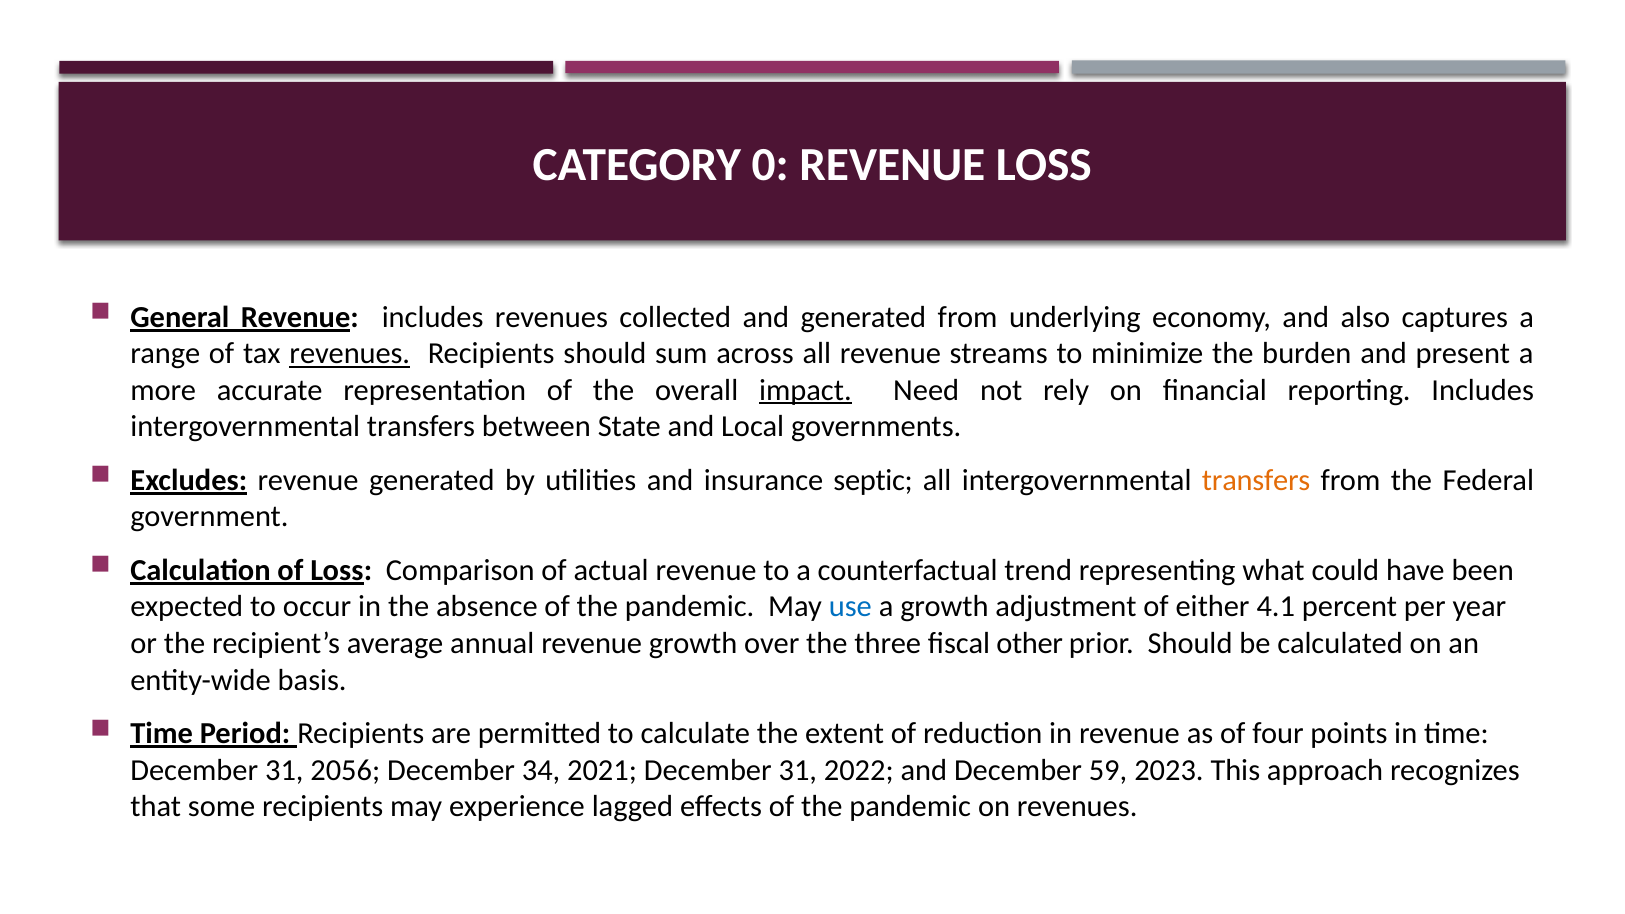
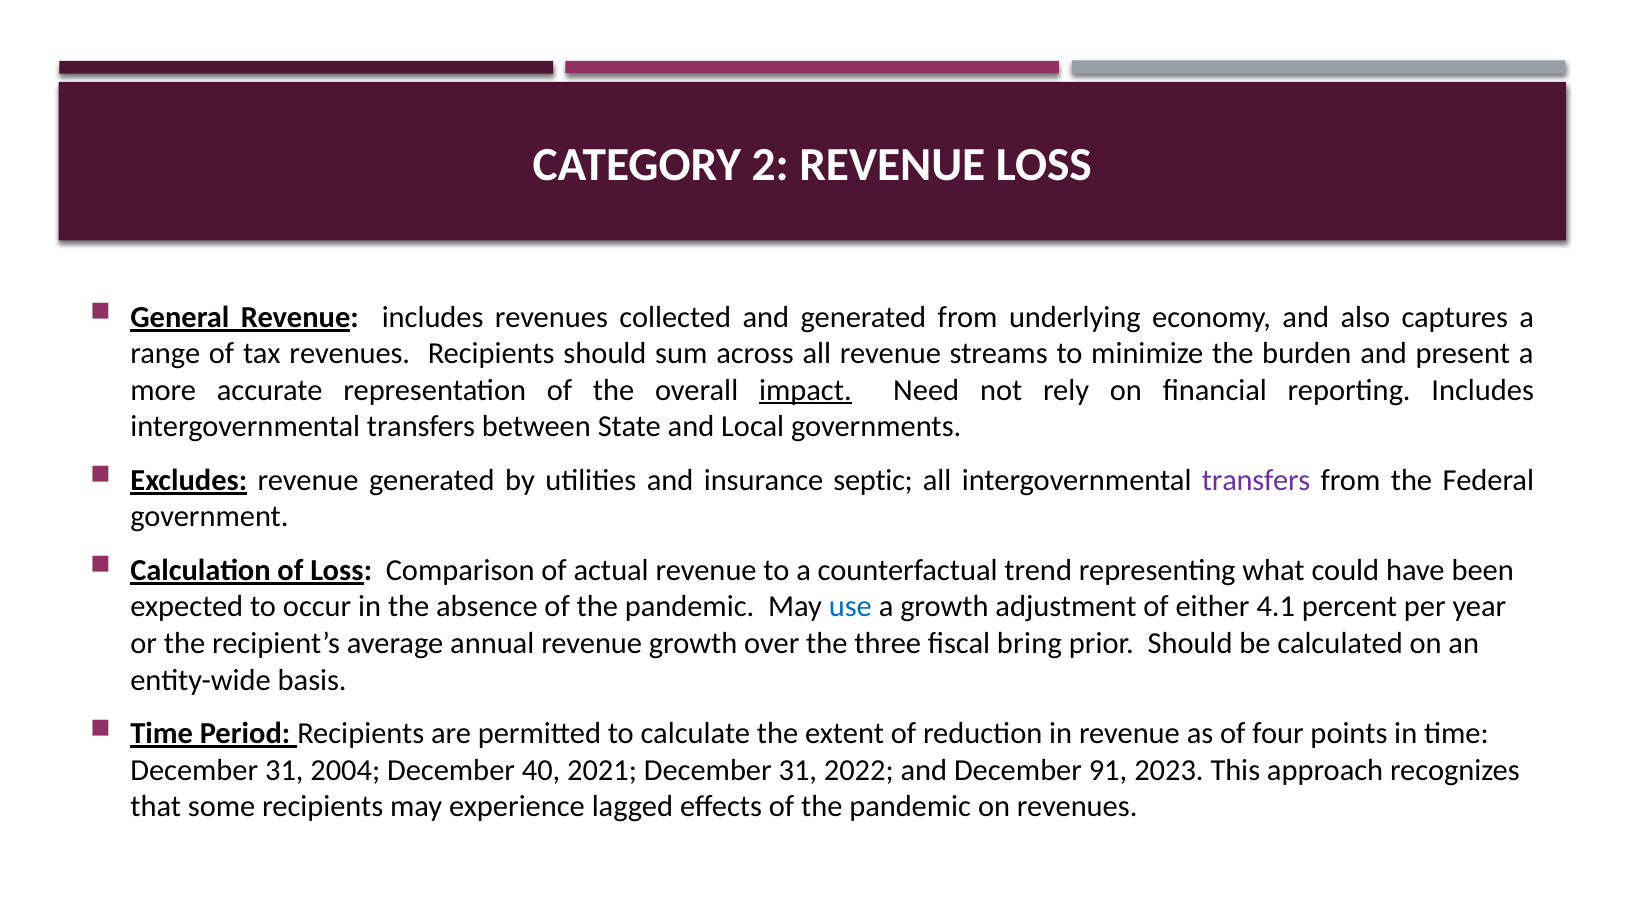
0: 0 -> 2
revenues at (350, 354) underline: present -> none
transfers at (1256, 480) colour: orange -> purple
other: other -> bring
2056: 2056 -> 2004
34: 34 -> 40
59: 59 -> 91
